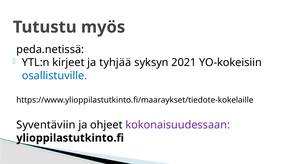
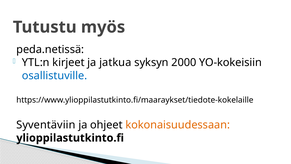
tyhjää: tyhjää -> jatkua
2021: 2021 -> 2000
kokonaisuudessaan colour: purple -> orange
